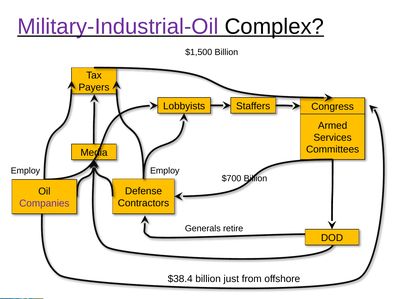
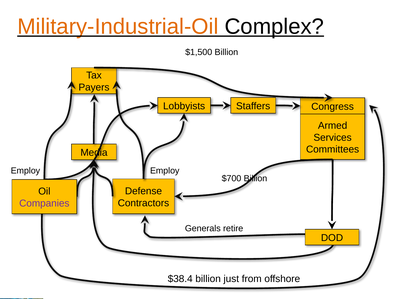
Military-Industrial-Oil colour: purple -> orange
